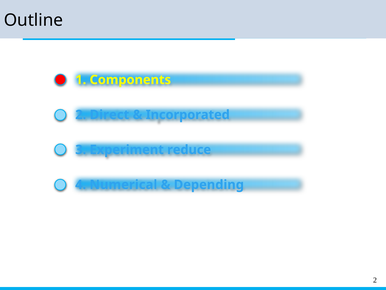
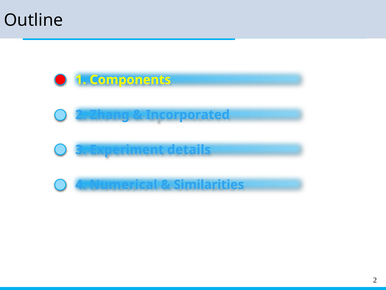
Direct: Direct -> Zhang
reduce: reduce -> details
Depending: Depending -> Similarities
